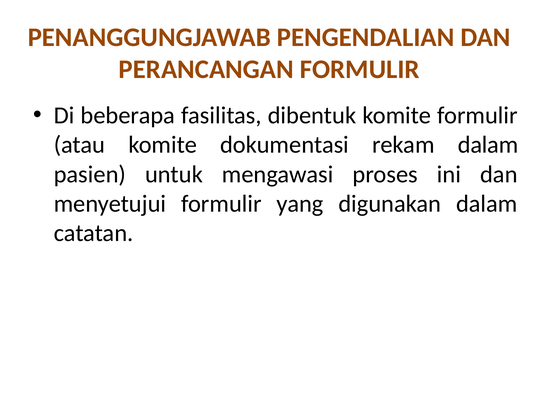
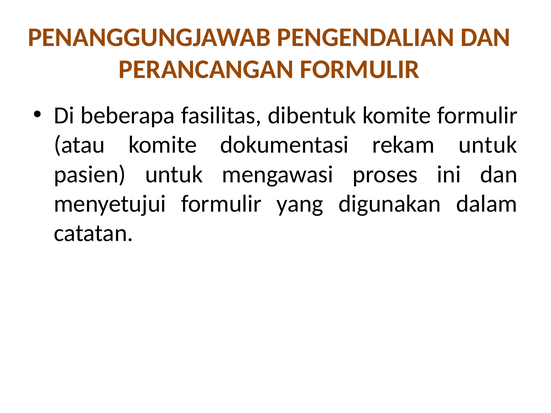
rekam dalam: dalam -> untuk
